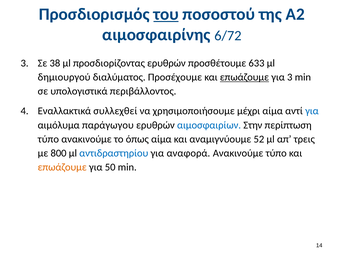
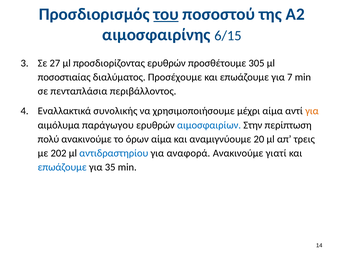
6/72: 6/72 -> 6/15
38: 38 -> 27
633: 633 -> 305
δημιουργού: δημιουργού -> ποσοστιαίας
επωάζουμε at (244, 77) underline: present -> none
για 3: 3 -> 7
υπολογιστικά: υπολογιστικά -> πενταπλάσια
συλλεχθεί: συλλεχθεί -> συνολικής
για at (312, 111) colour: blue -> orange
τύπο at (48, 139): τύπο -> πολύ
όπως: όπως -> όρων
52: 52 -> 20
800: 800 -> 202
Ανακινούμε τύπο: τύπο -> γιατί
επωάζουμε at (62, 167) colour: orange -> blue
50: 50 -> 35
